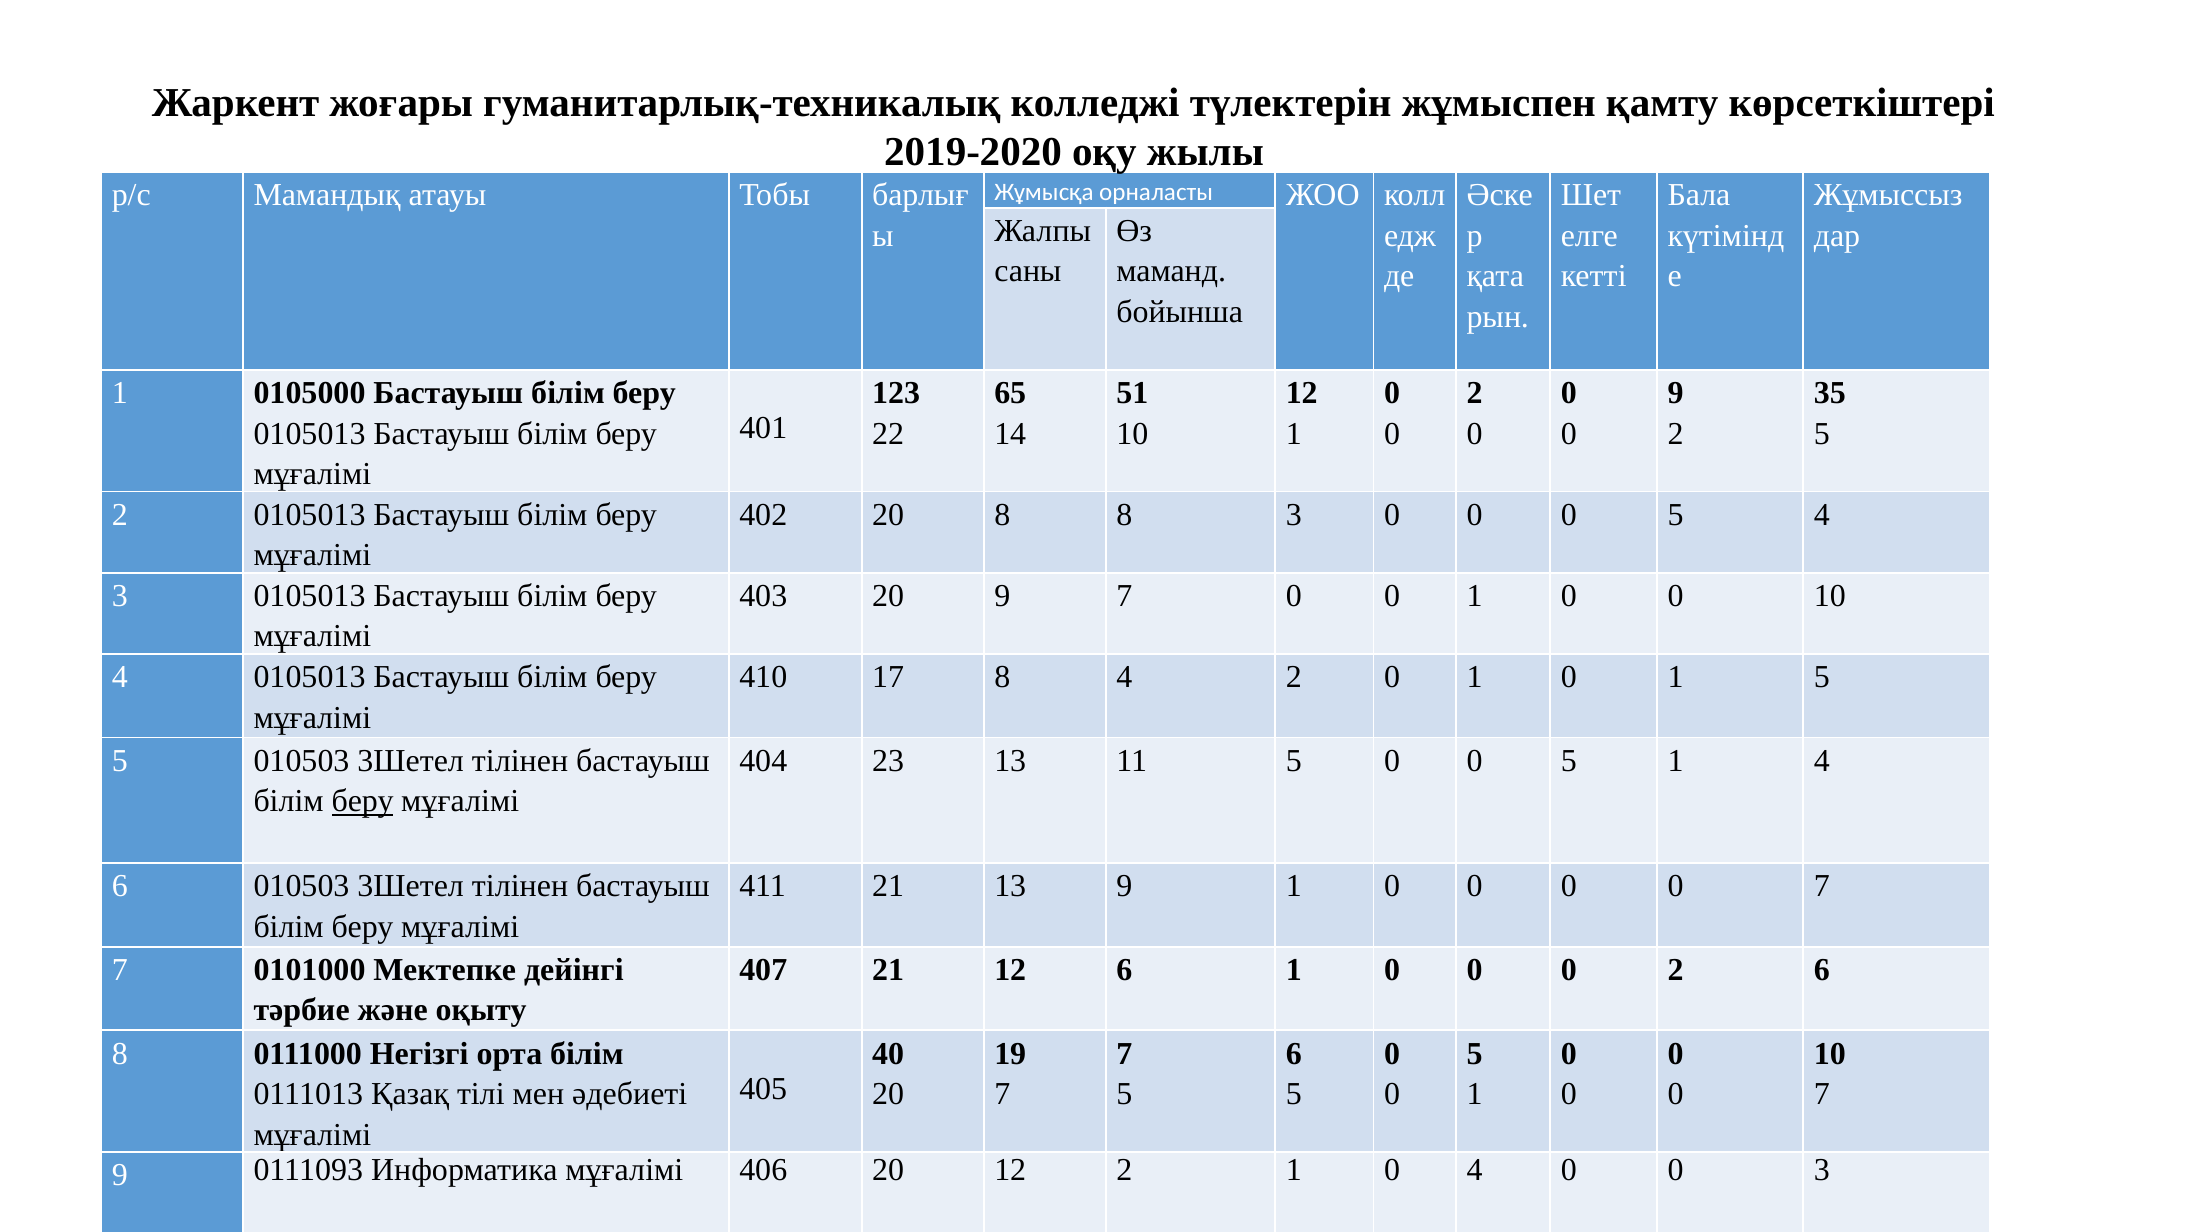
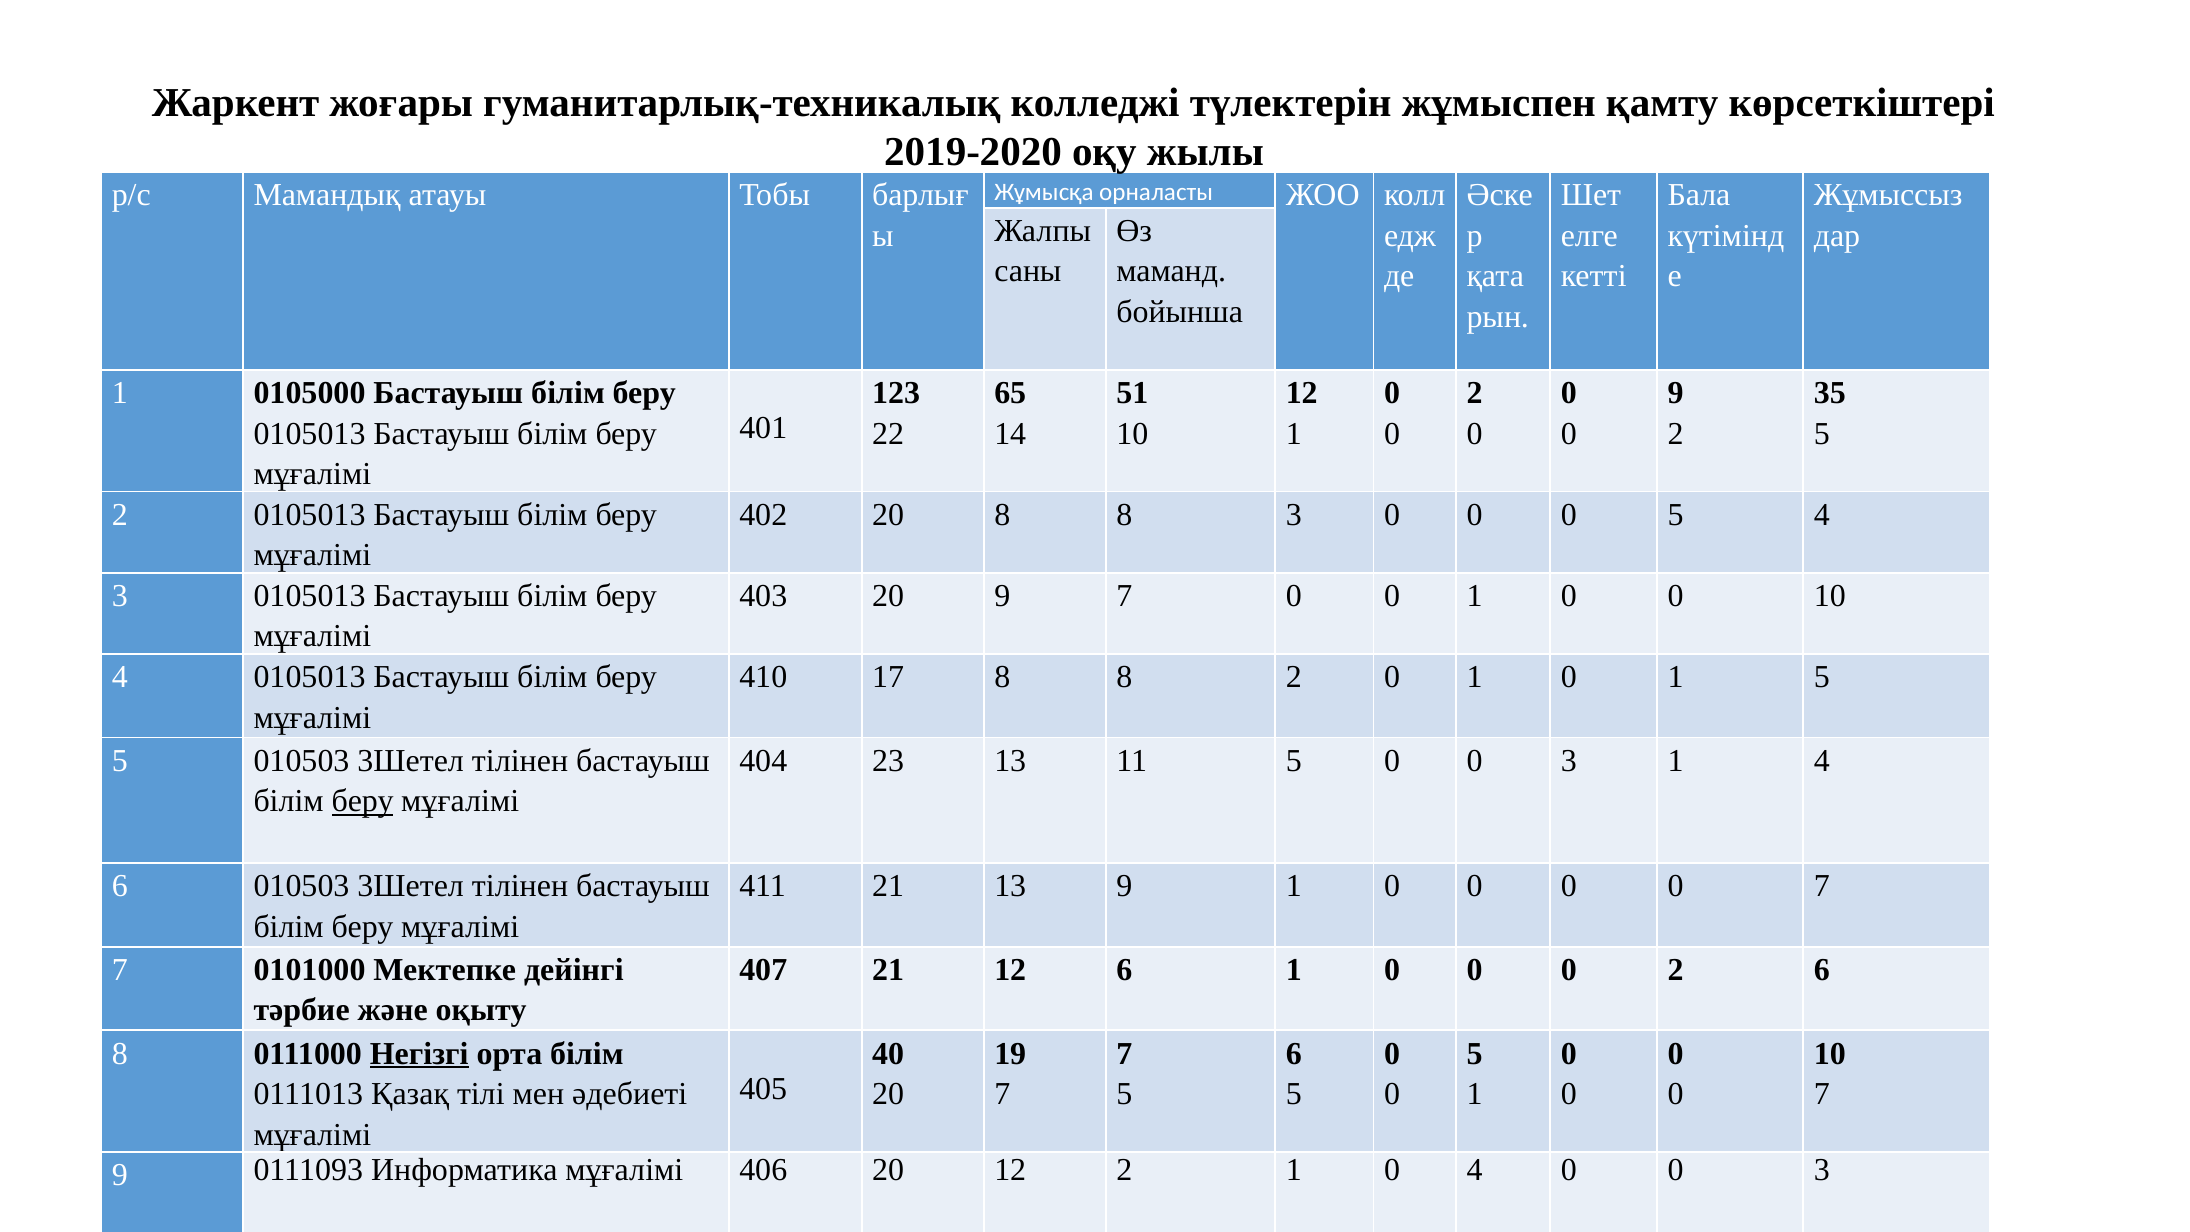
17 8 4: 4 -> 8
5 at (1569, 761): 5 -> 3
Негізгі underline: none -> present
